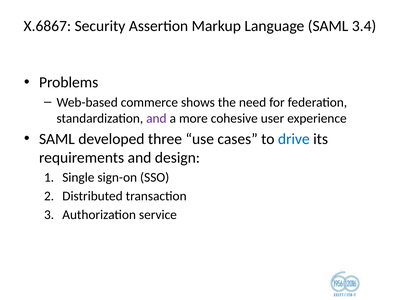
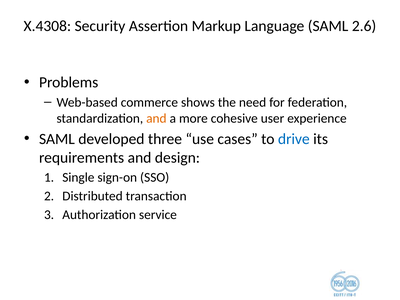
X.6867: X.6867 -> X.4308
3.4: 3.4 -> 2.6
and at (156, 118) colour: purple -> orange
